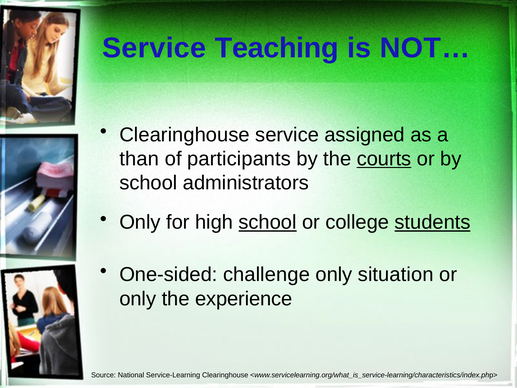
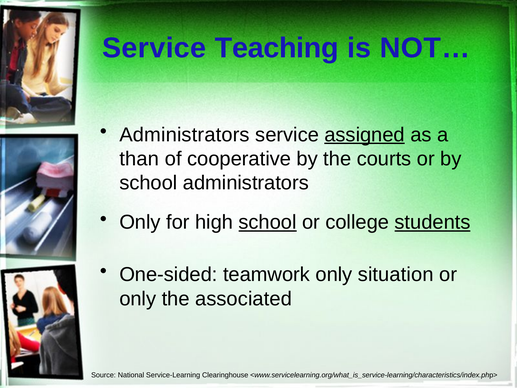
Clearinghouse at (185, 135): Clearinghouse -> Administrators
assigned underline: none -> present
participants: participants -> cooperative
courts underline: present -> none
challenge: challenge -> teamwork
experience: experience -> associated
